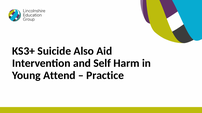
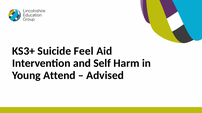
Also: Also -> Feel
Practice: Practice -> Advised
